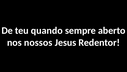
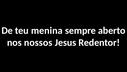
quando: quando -> menina
